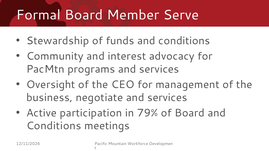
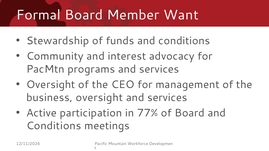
Serve: Serve -> Want
business negotiate: negotiate -> oversight
79%: 79% -> 77%
